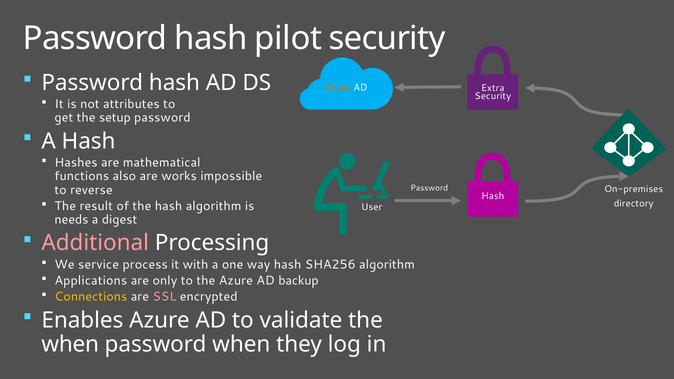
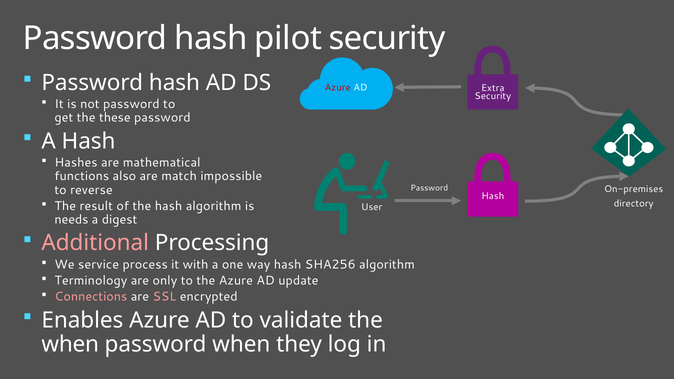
Azure at (338, 87) colour: orange -> red
not attributes: attributes -> password
setup: setup -> these
works: works -> match
Applications: Applications -> Terminology
backup: backup -> update
Connections colour: yellow -> pink
